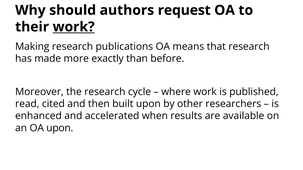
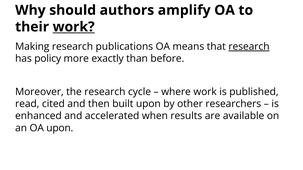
request: request -> amplify
research at (249, 47) underline: none -> present
made: made -> policy
